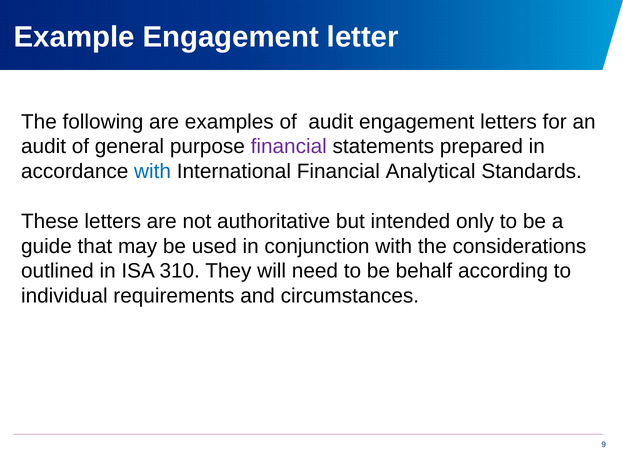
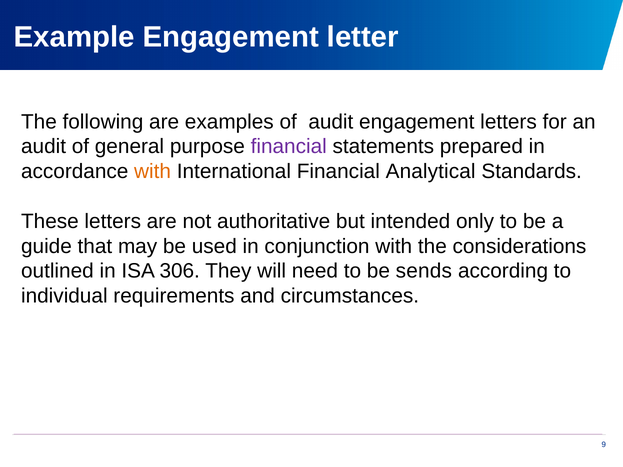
with at (153, 172) colour: blue -> orange
310: 310 -> 306
behalf: behalf -> sends
